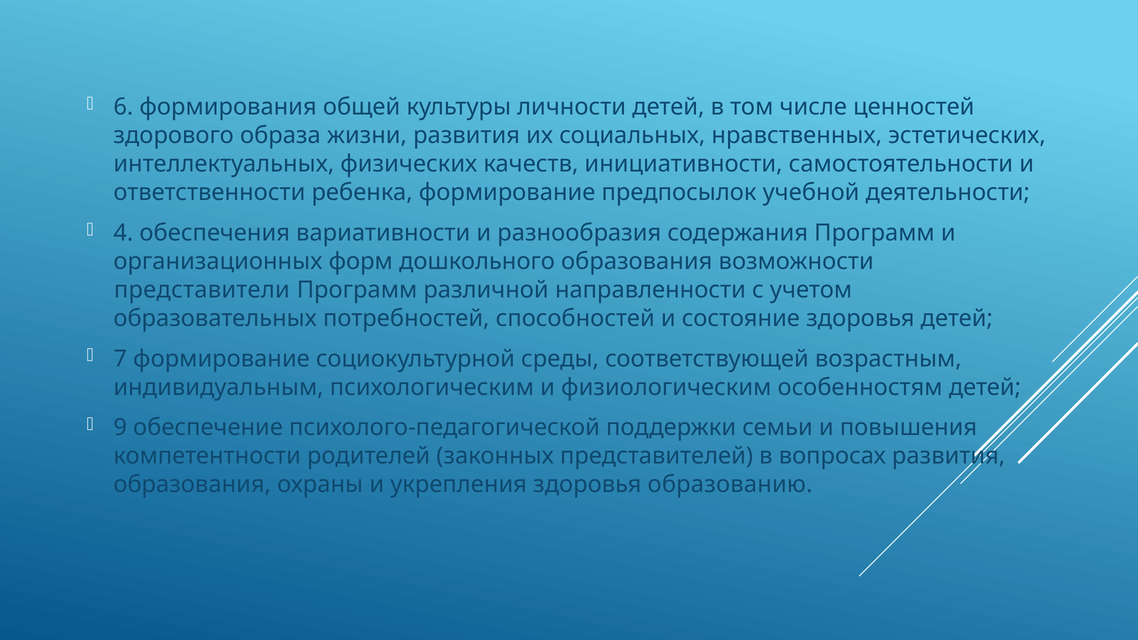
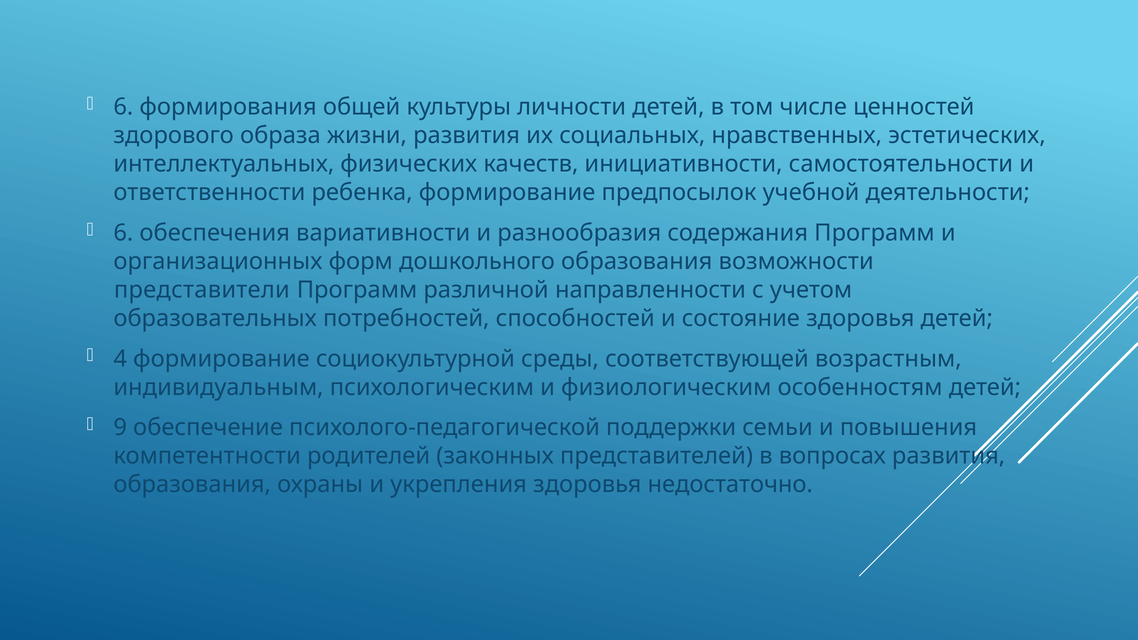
4 at (123, 233): 4 -> 6
7: 7 -> 4
образованию: образованию -> недостаточно
